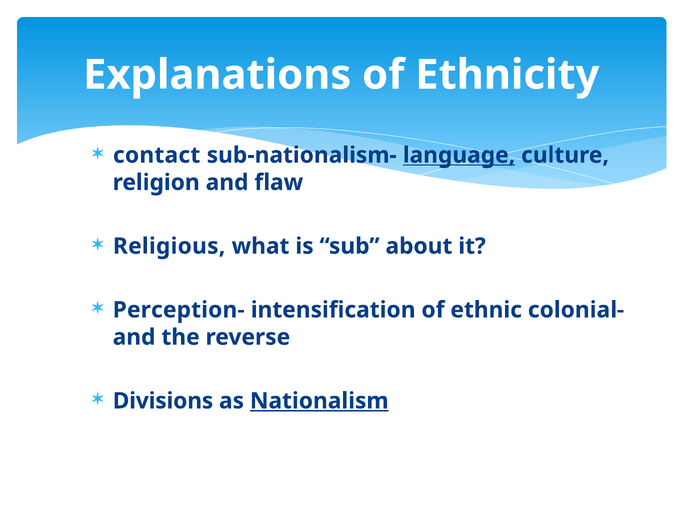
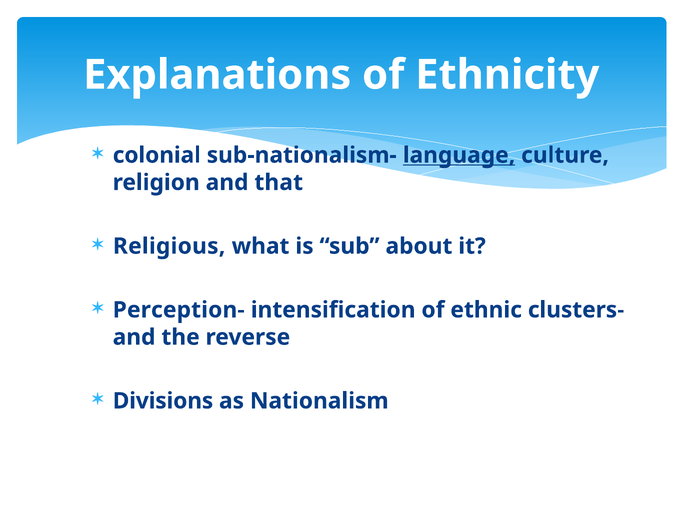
contact: contact -> colonial
flaw: flaw -> that
colonial-: colonial- -> clusters-
Nationalism underline: present -> none
